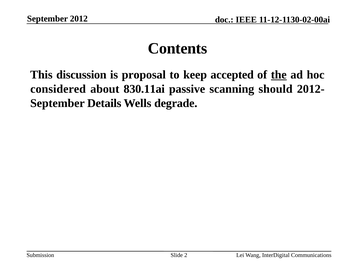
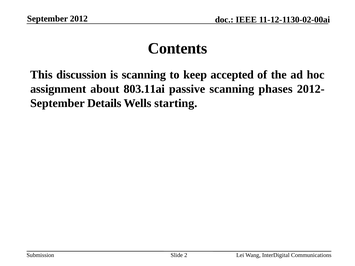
is proposal: proposal -> scanning
the underline: present -> none
considered: considered -> assignment
830.11ai: 830.11ai -> 803.11ai
should: should -> phases
degrade: degrade -> starting
